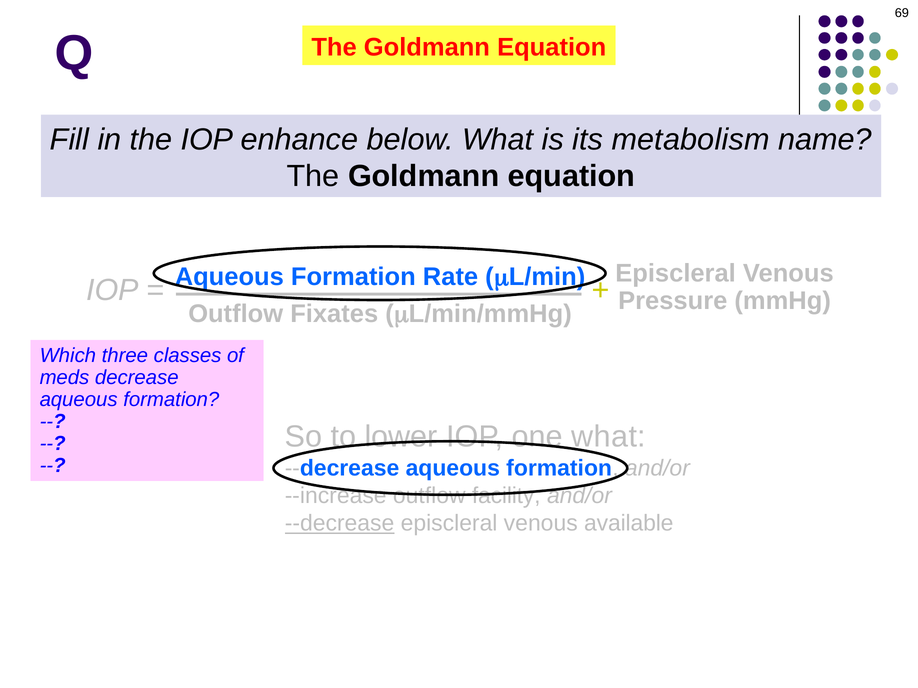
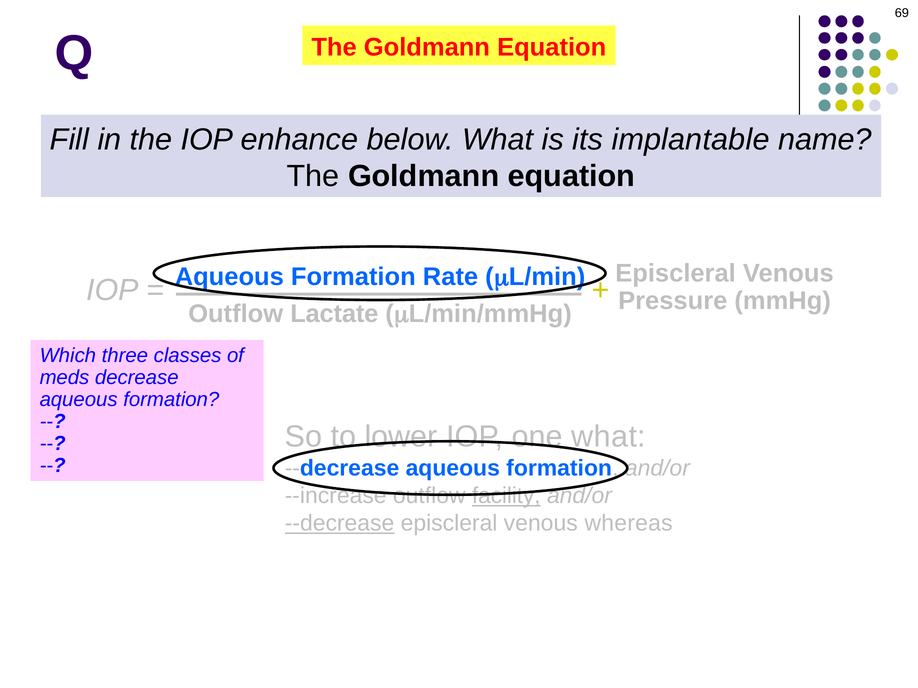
metabolism: metabolism -> implantable
Fixates: Fixates -> Lactate
facility underline: none -> present
venous available: available -> whereas
